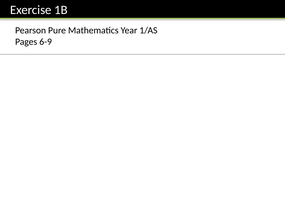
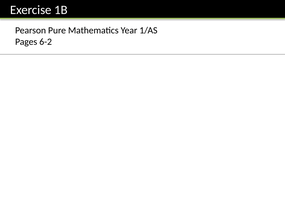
6-9: 6-9 -> 6-2
